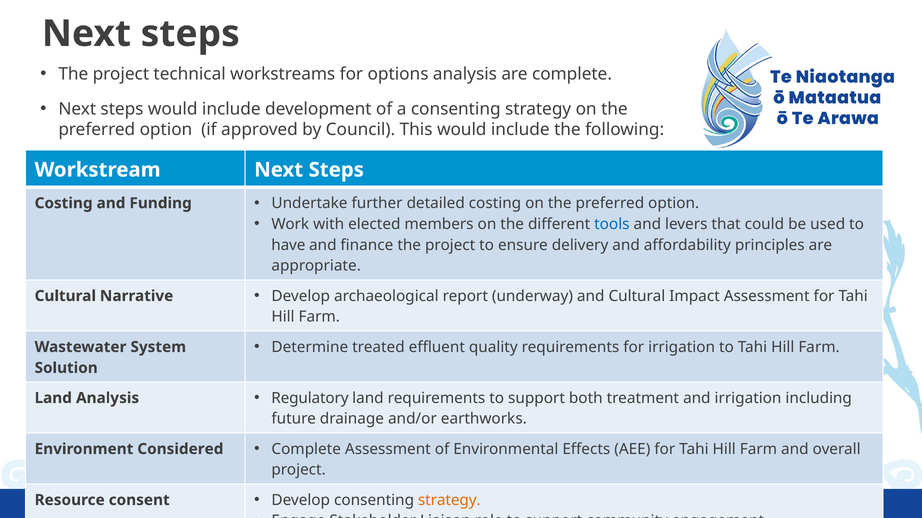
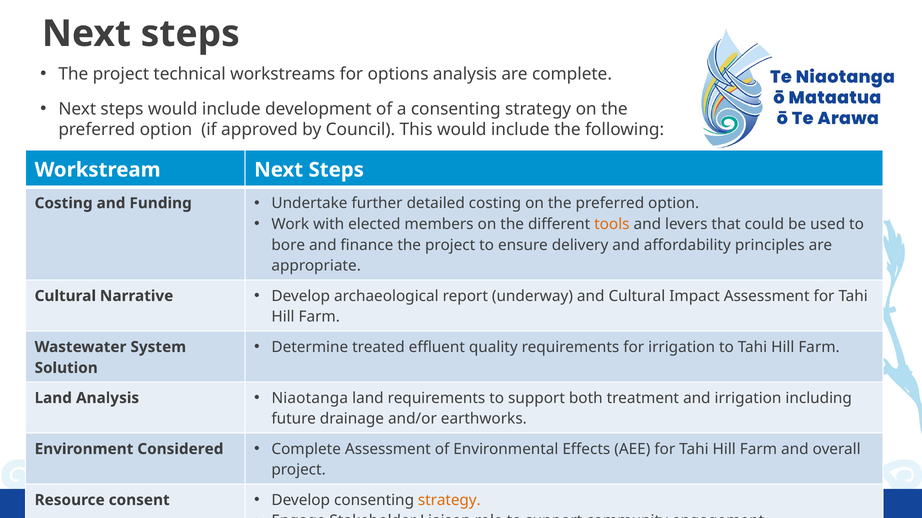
tools colour: blue -> orange
have: have -> bore
Regulatory: Regulatory -> Niaotanga
